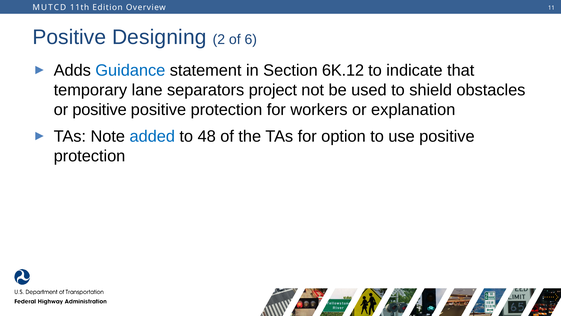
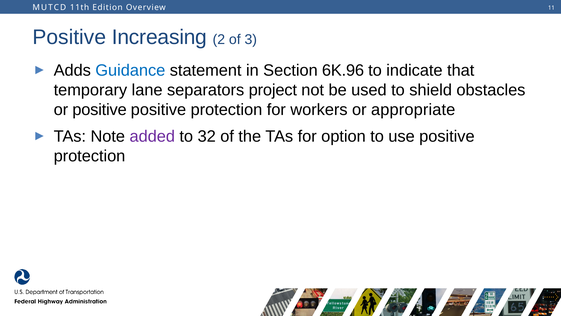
Designing: Designing -> Increasing
6: 6 -> 3
6K.12: 6K.12 -> 6K.96
explanation: explanation -> appropriate
added colour: blue -> purple
48: 48 -> 32
